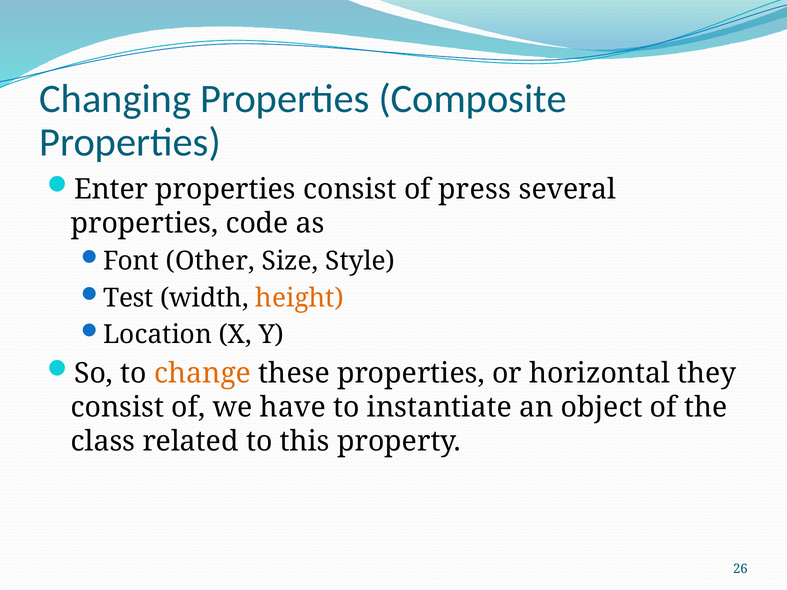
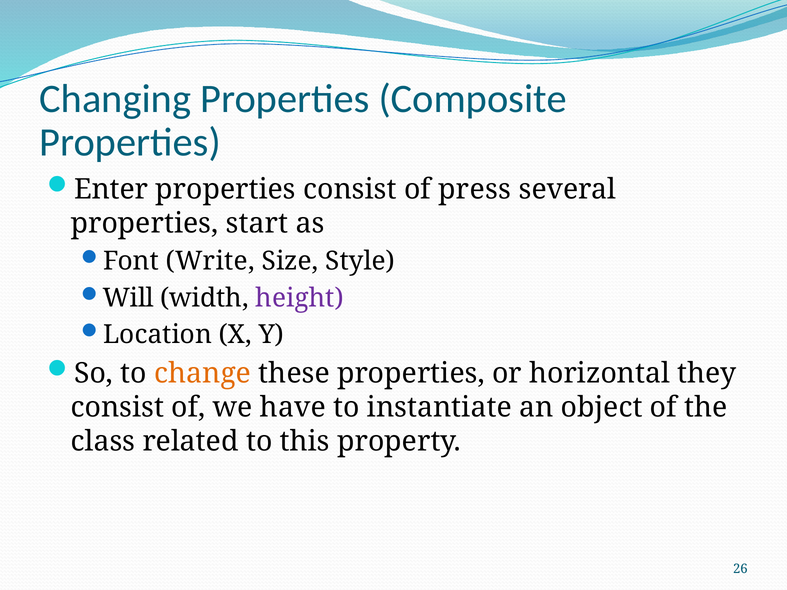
code: code -> start
Other: Other -> Write
Test: Test -> Will
height colour: orange -> purple
